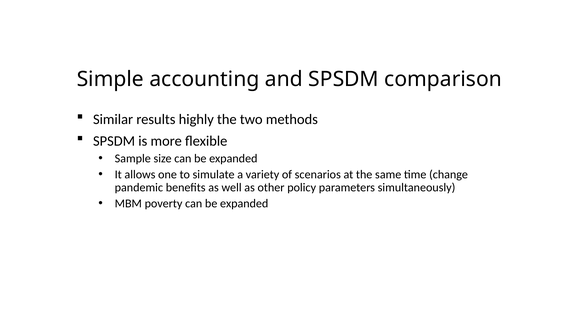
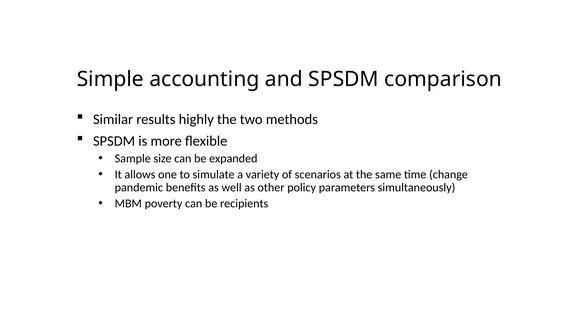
poverty can be expanded: expanded -> recipients
